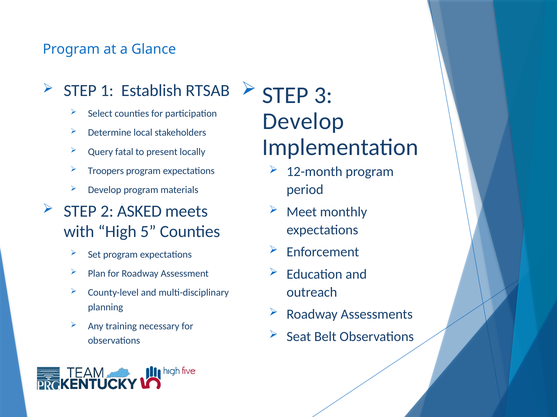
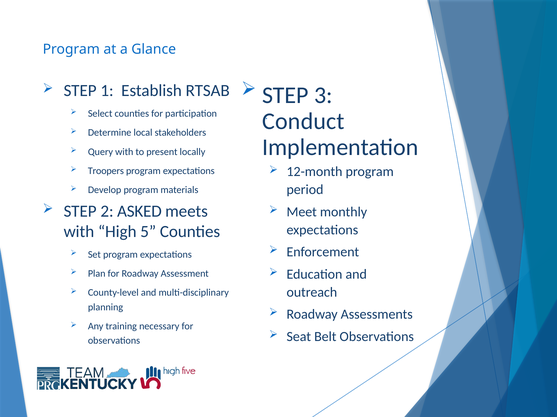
Develop at (303, 121): Develop -> Conduct
Query fatal: fatal -> with
